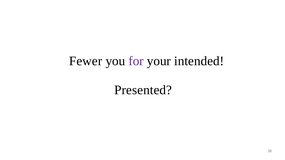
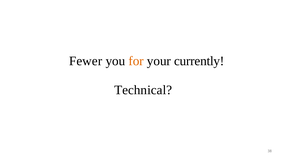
for colour: purple -> orange
intended: intended -> currently
Presented: Presented -> Technical
